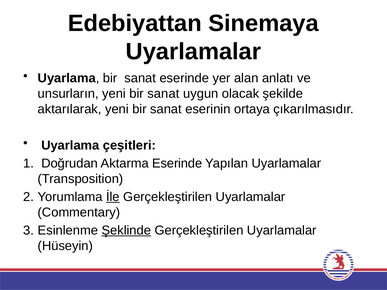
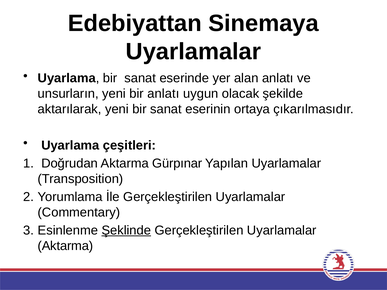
unsurların yeni bir sanat: sanat -> anlatı
Aktarma Eserinde: Eserinde -> Gürpınar
İle underline: present -> none
Hüseyin at (65, 246): Hüseyin -> Aktarma
